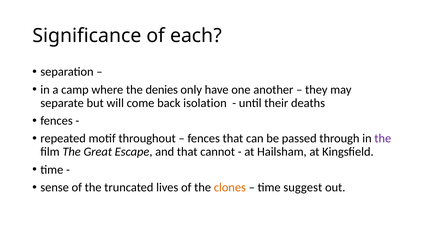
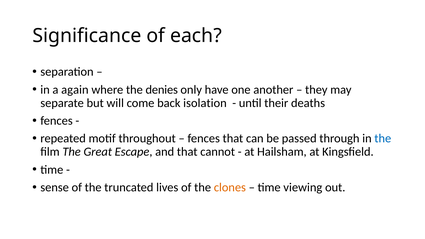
camp: camp -> again
the at (383, 139) colour: purple -> blue
suggest: suggest -> viewing
